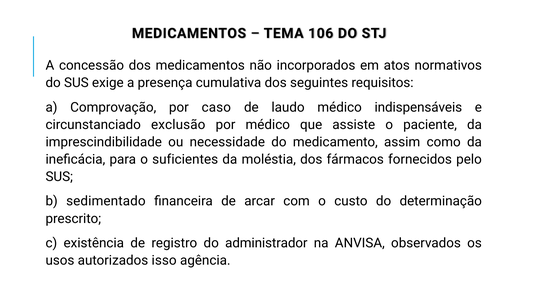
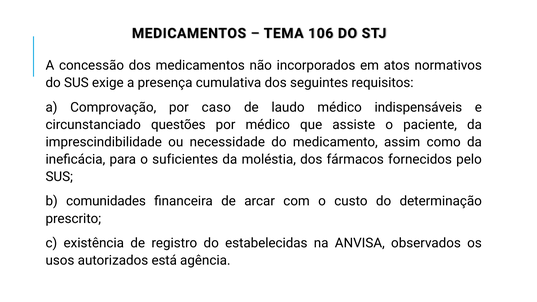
exclusão: exclusão -> questões
sedimentado: sedimentado -> comunidades
administrador: administrador -> estabelecidas
isso: isso -> está
